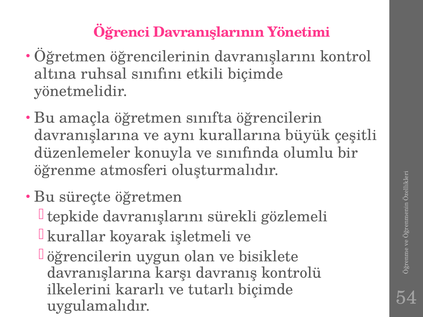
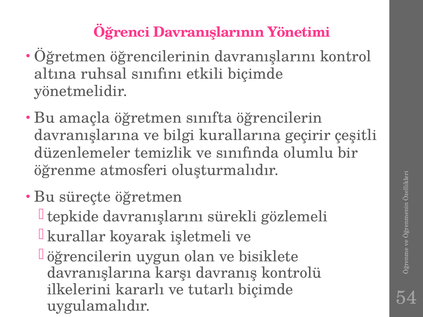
aynı: aynı -> bilgi
büyük: büyük -> geçirir
konuyla: konuyla -> temizlik
